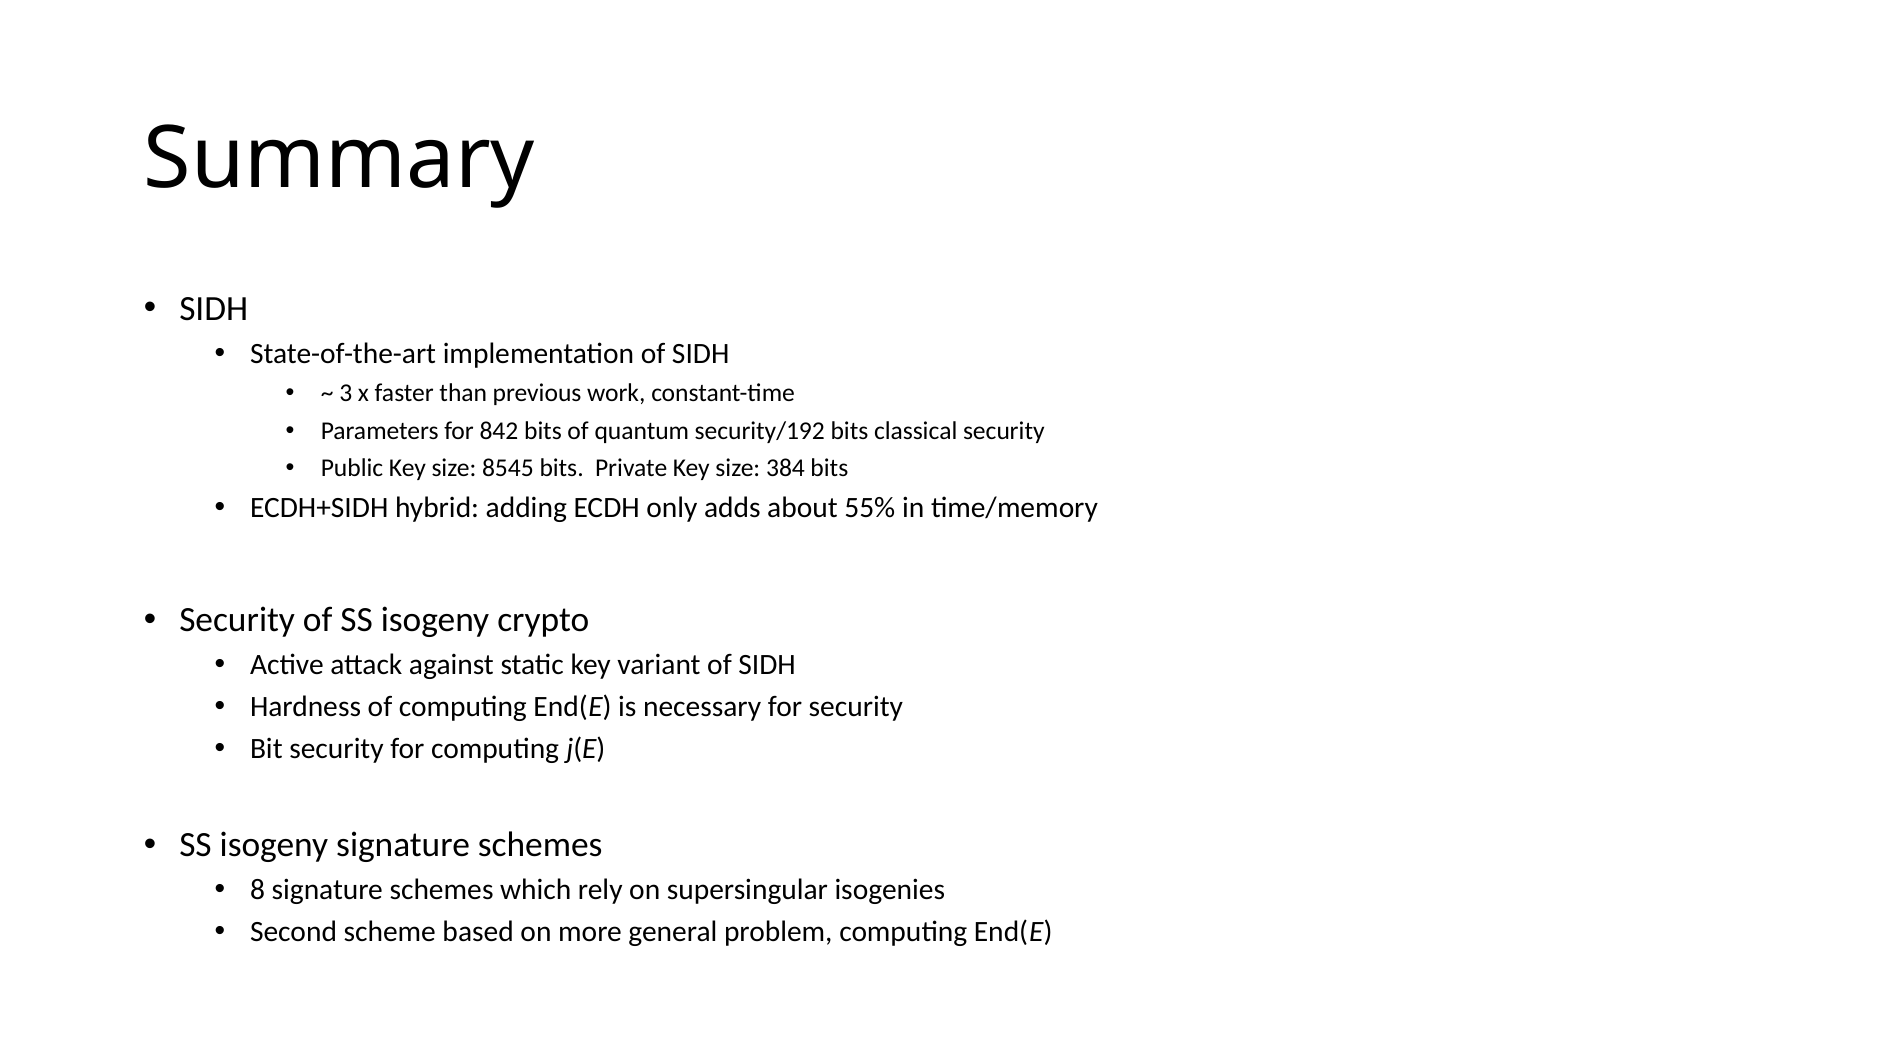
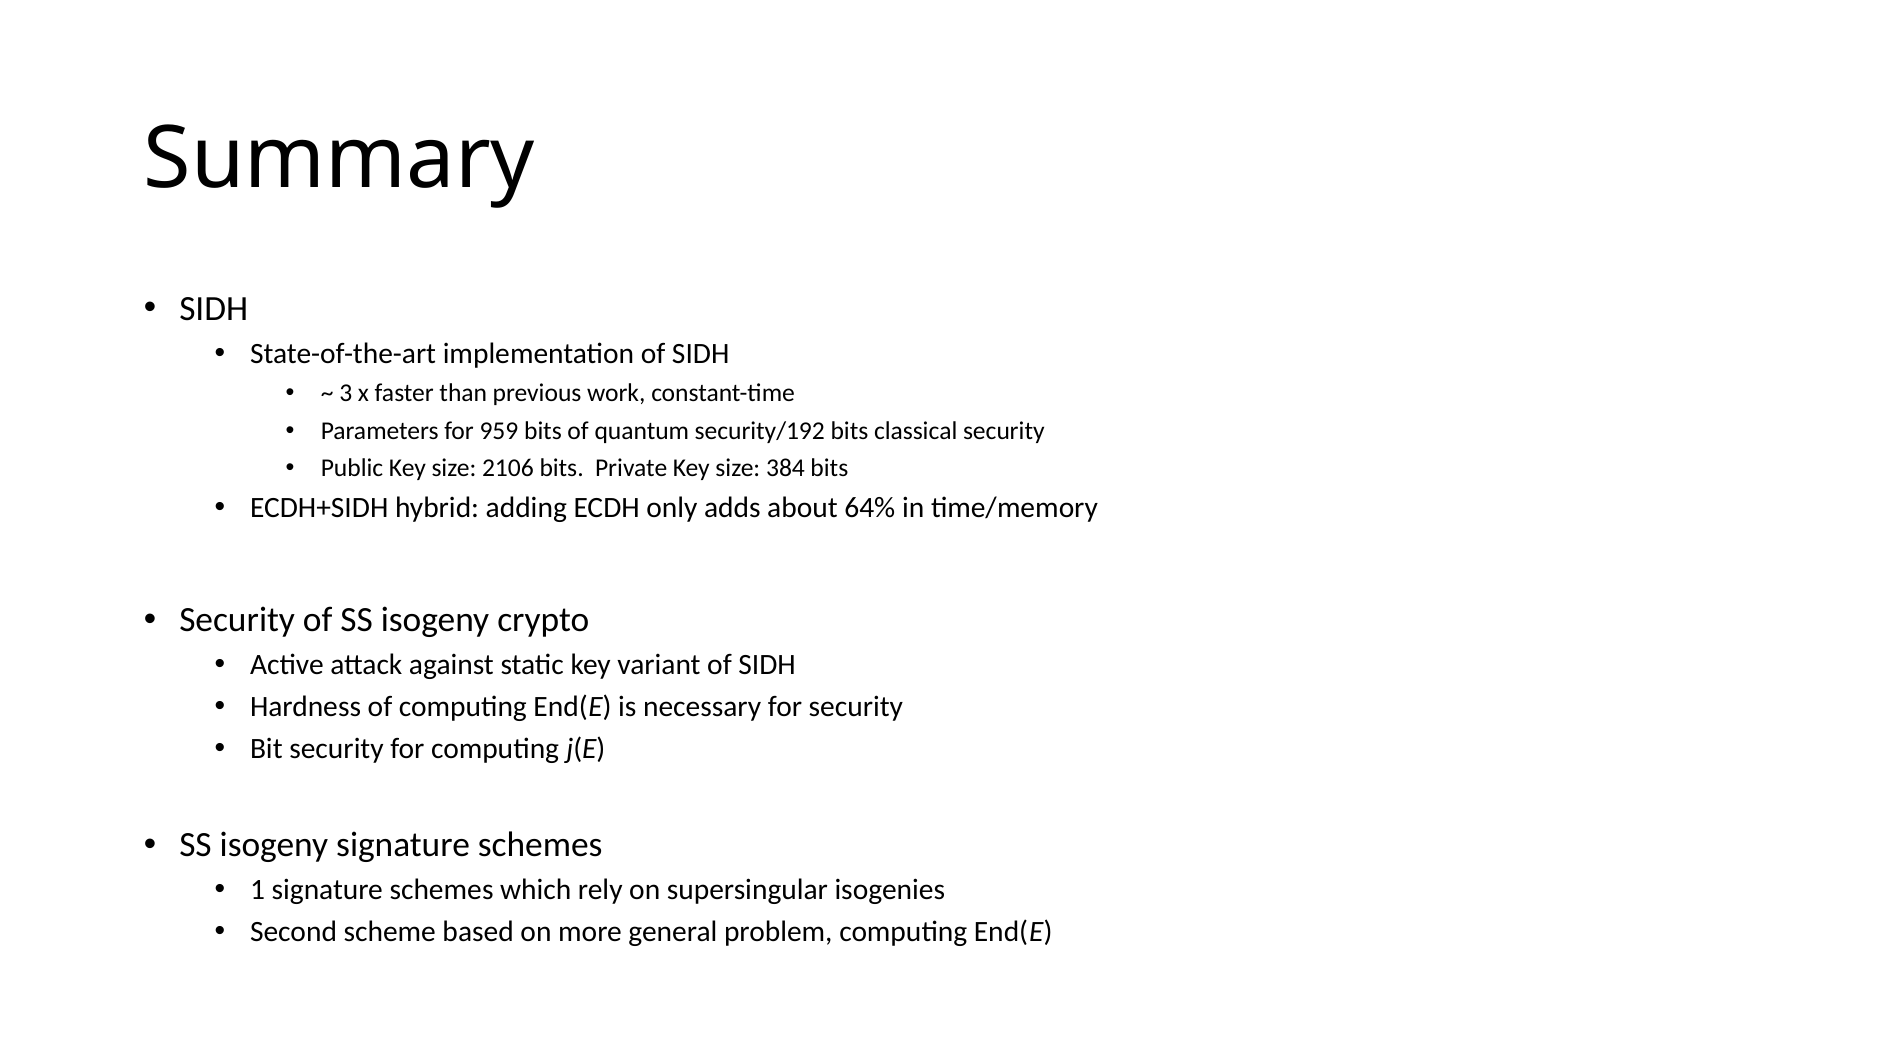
842: 842 -> 959
8545: 8545 -> 2106
55%: 55% -> 64%
8: 8 -> 1
